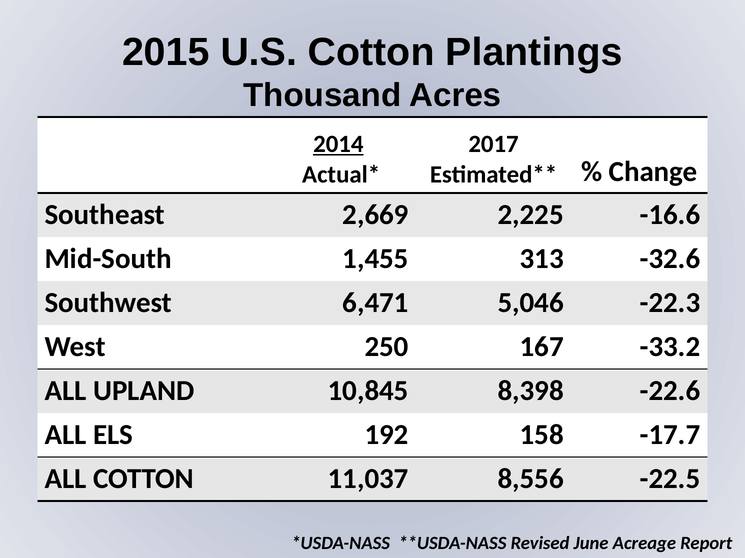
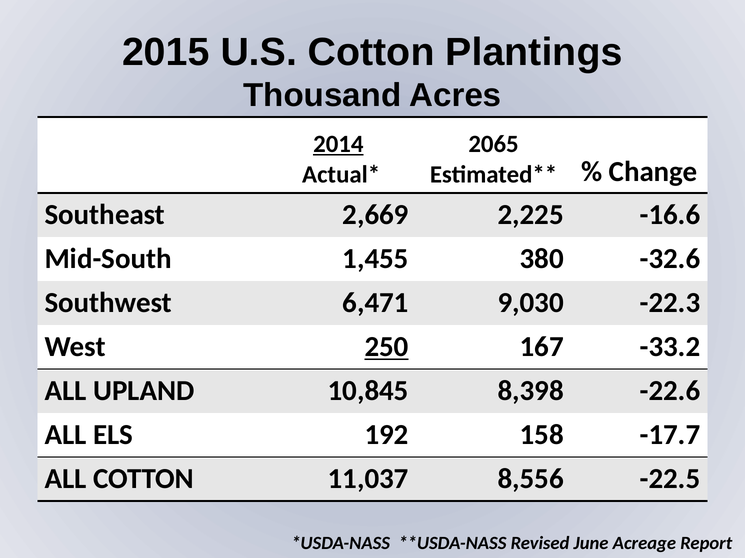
2017: 2017 -> 2065
313: 313 -> 380
5,046: 5,046 -> 9,030
250 underline: none -> present
